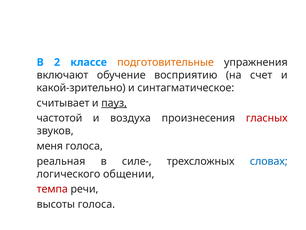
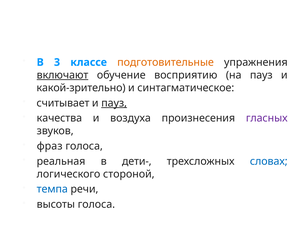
2: 2 -> 3
включают underline: none -> present
на счет: счет -> пауз
частотой: частотой -> качества
гласных colour: red -> purple
меня: меня -> фраз
силе-: силе- -> дети-
общении: общении -> стороной
темпа colour: red -> blue
